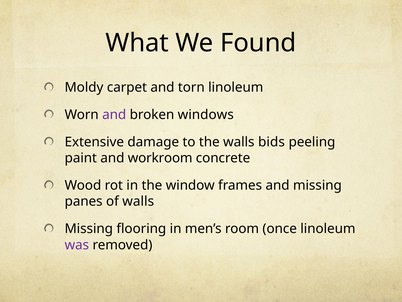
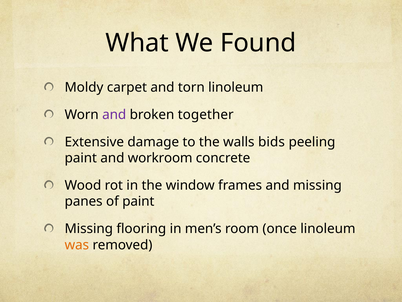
windows: windows -> together
of walls: walls -> paint
was colour: purple -> orange
